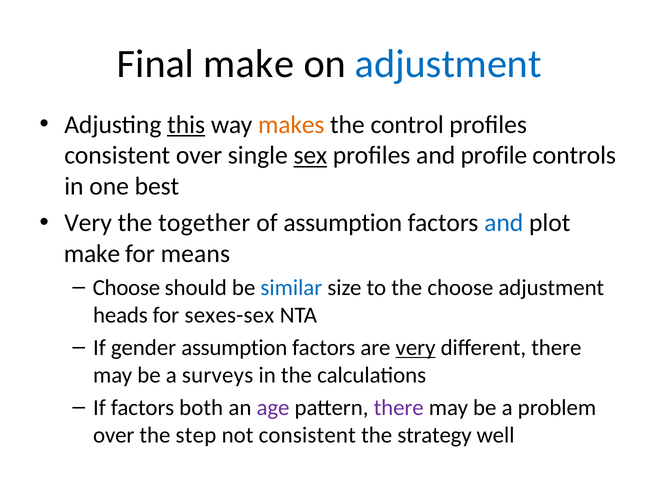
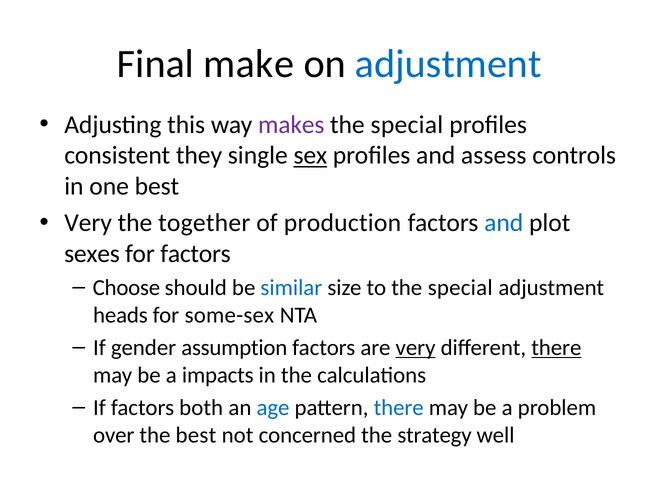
this underline: present -> none
makes colour: orange -> purple
control at (407, 125): control -> special
consistent over: over -> they
profile: profile -> assess
of assumption: assumption -> production
make at (92, 254): make -> sexes
for means: means -> factors
to the choose: choose -> special
sexes-sex: sexes-sex -> some-sex
there at (556, 348) underline: none -> present
surveys: surveys -> impacts
age colour: purple -> blue
there at (399, 408) colour: purple -> blue
the step: step -> best
not consistent: consistent -> concerned
